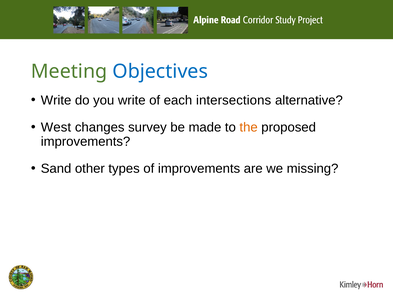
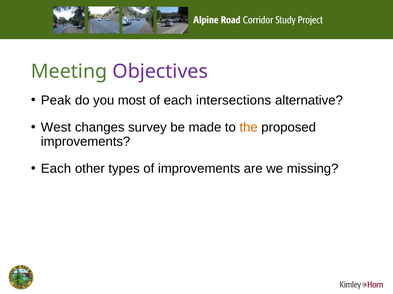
Objectives colour: blue -> purple
Write at (56, 100): Write -> Peak
you write: write -> most
Sand at (56, 169): Sand -> Each
